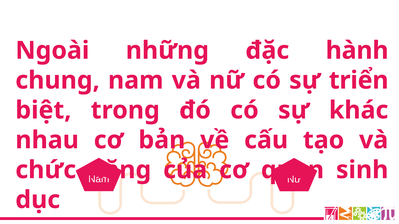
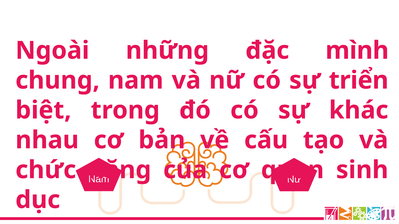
hành: hành -> mình
